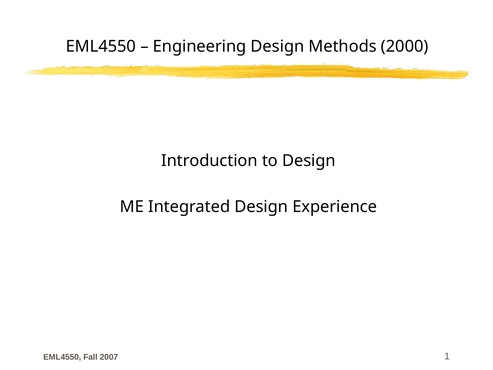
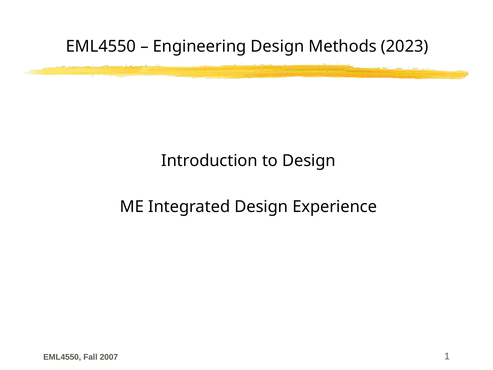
2000: 2000 -> 2023
